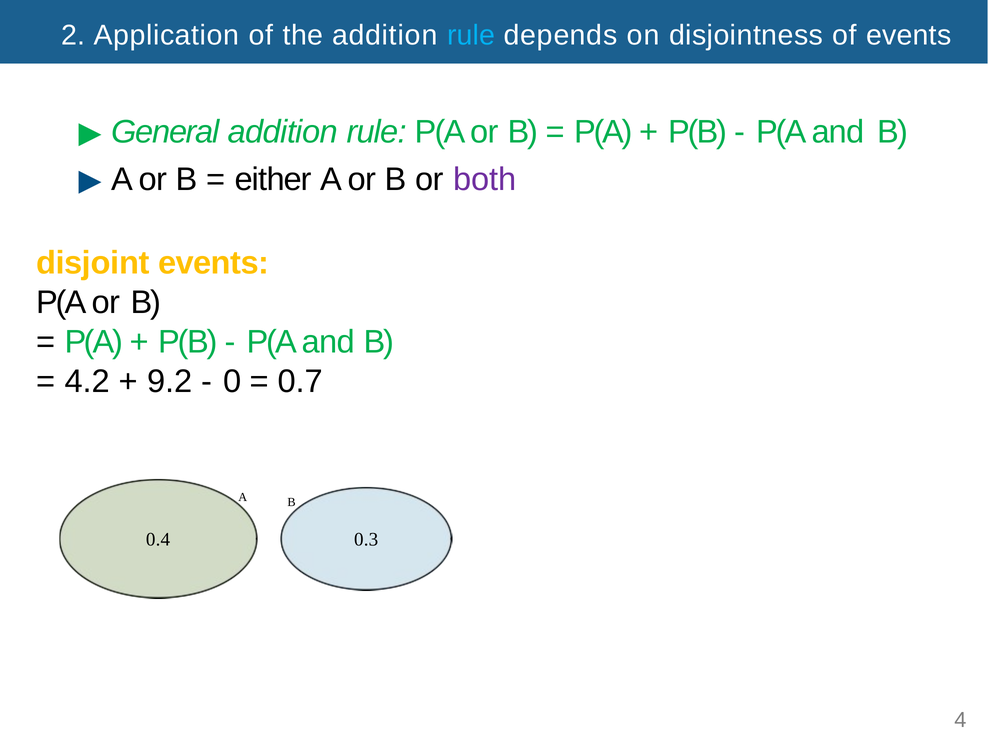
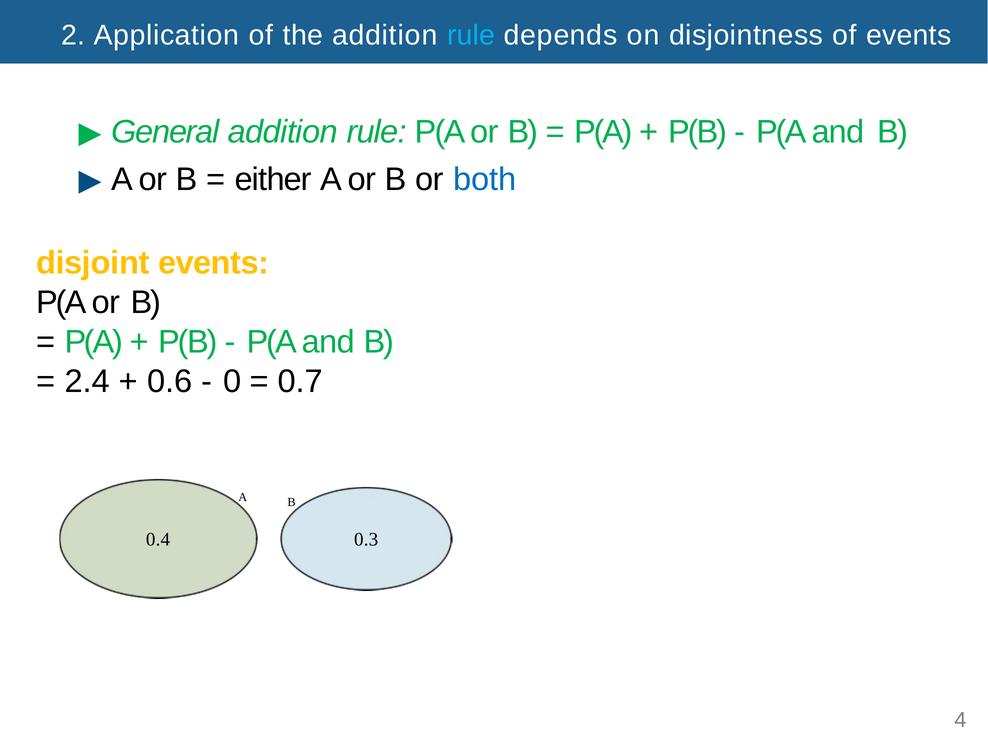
both colour: purple -> blue
4.2: 4.2 -> 2.4
9.2: 9.2 -> 0.6
